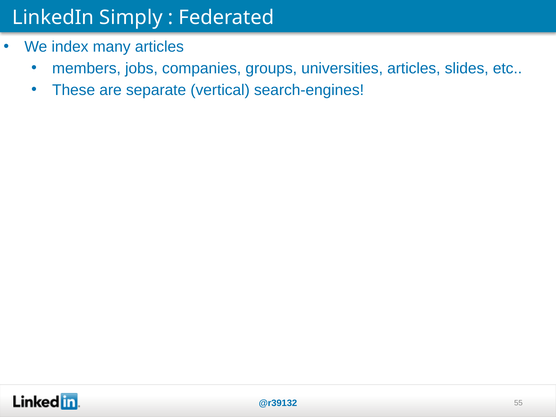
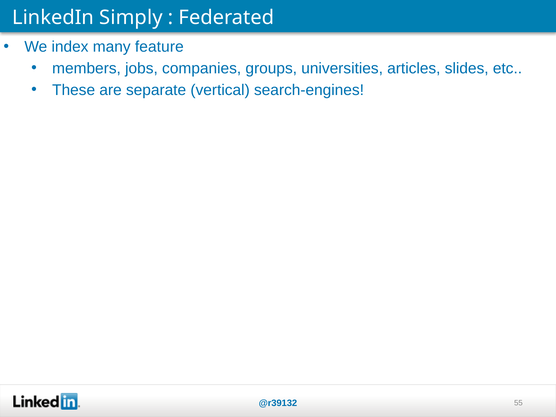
many articles: articles -> feature
